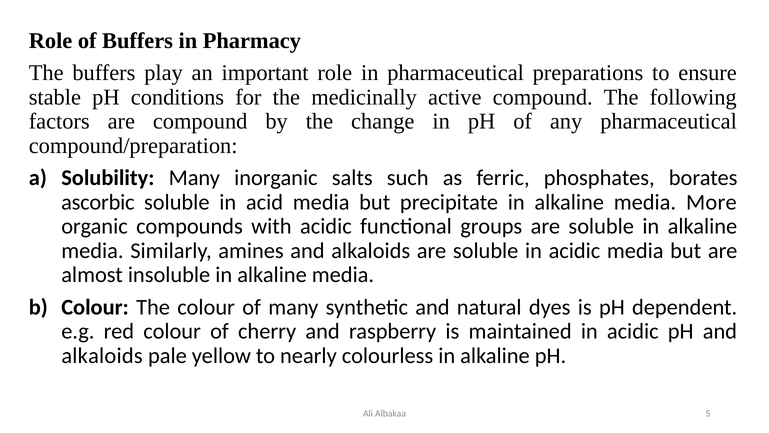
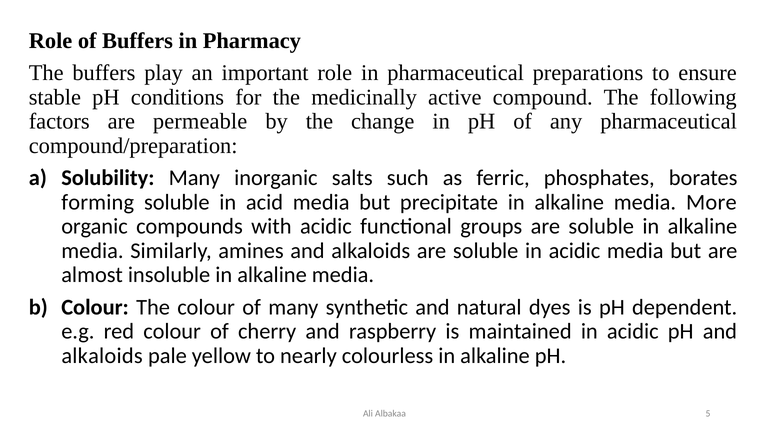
are compound: compound -> permeable
ascorbic: ascorbic -> forming
